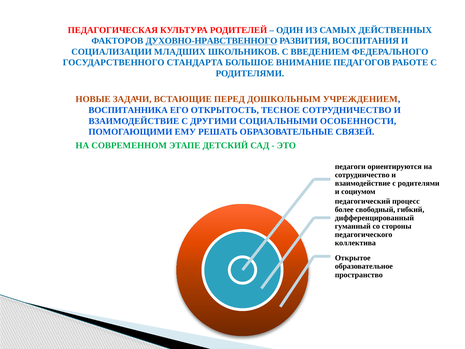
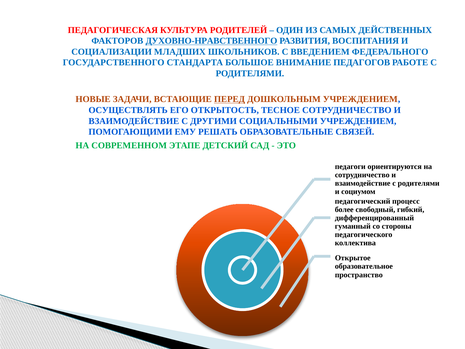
ПЕРЕД underline: none -> present
ВОСПИТАННИКА: ВОСПИТАННИКА -> ОСУЩЕСТВЛЯТЬ
СОЦИАЛЬНЫМИ ОСОБЕННОСТИ: ОСОБЕННОСТИ -> УЧРЕЖДЕНИЕМ
